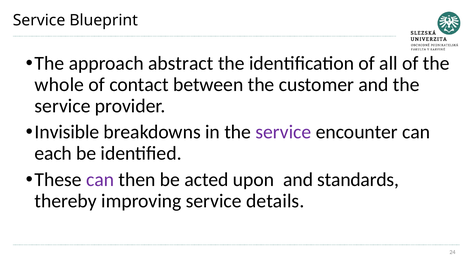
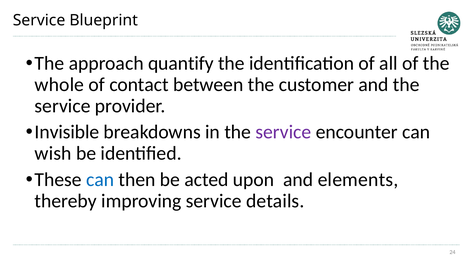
abstract: abstract -> quantify
each: each -> wish
can at (100, 179) colour: purple -> blue
standards: standards -> elements
